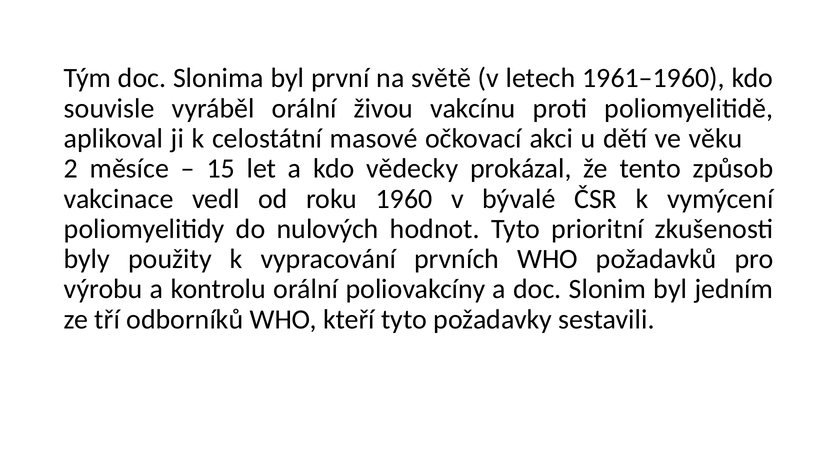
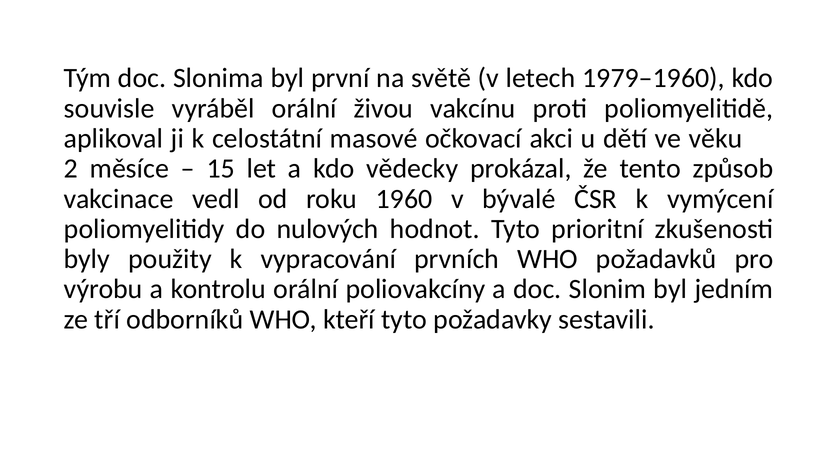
1961–1960: 1961–1960 -> 1979–1960
